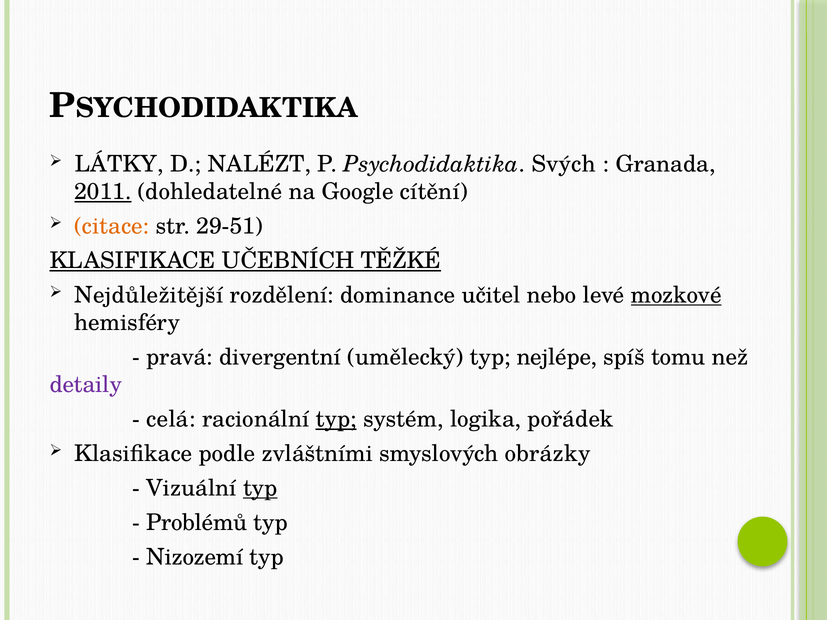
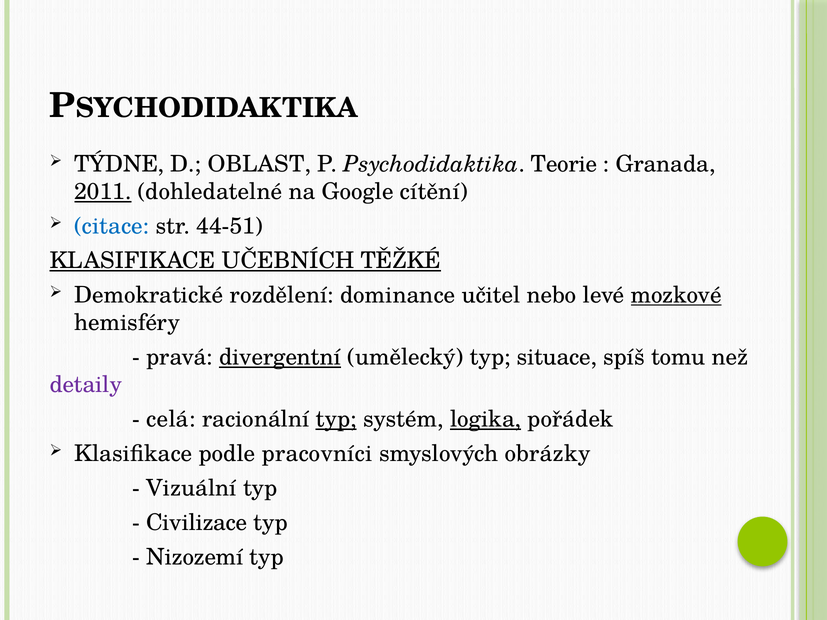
LÁTKY: LÁTKY -> TÝDNE
NALÉZT: NALÉZT -> OBLAST
Svých: Svých -> Teorie
citace colour: orange -> blue
29-51: 29-51 -> 44-51
Nejdůležitější: Nejdůležitější -> Demokratické
divergentní underline: none -> present
nejlépe: nejlépe -> situace
logika underline: none -> present
zvláštními: zvláštními -> pracovníci
typ at (260, 488) underline: present -> none
Problémů: Problémů -> Civilizace
